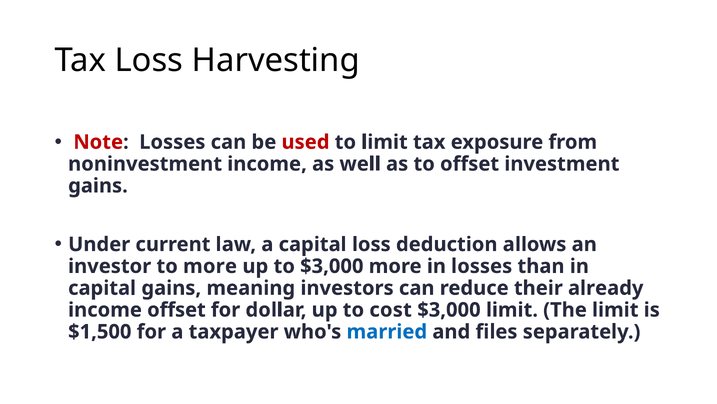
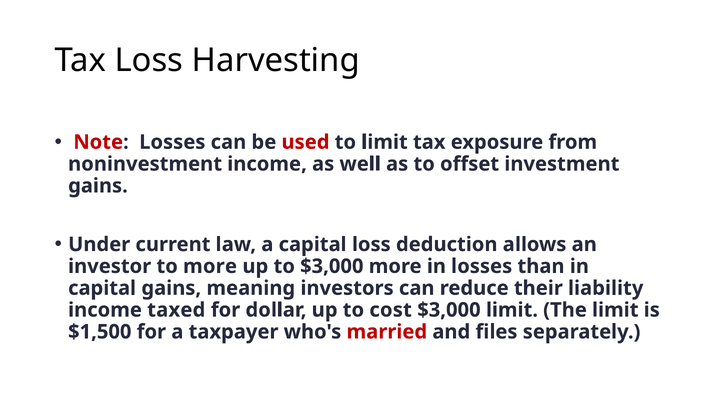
already: already -> liability
income offset: offset -> taxed
married colour: blue -> red
